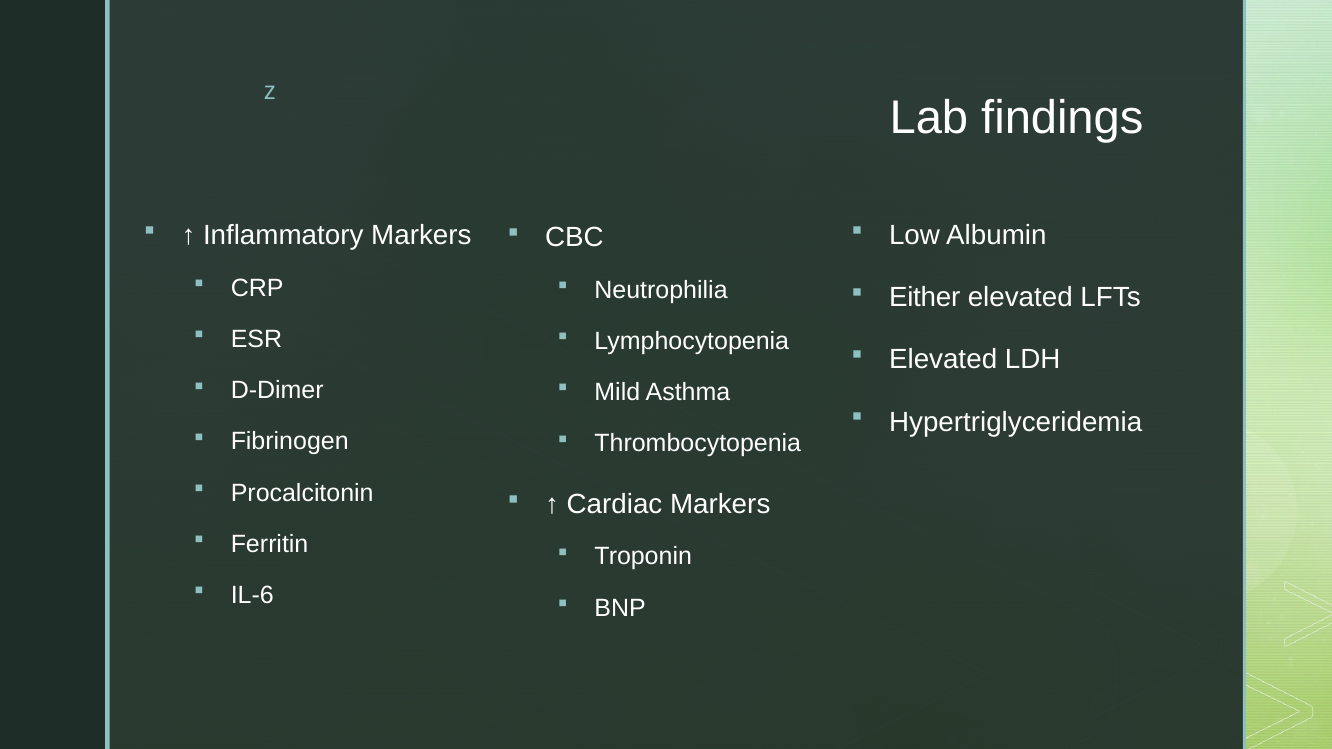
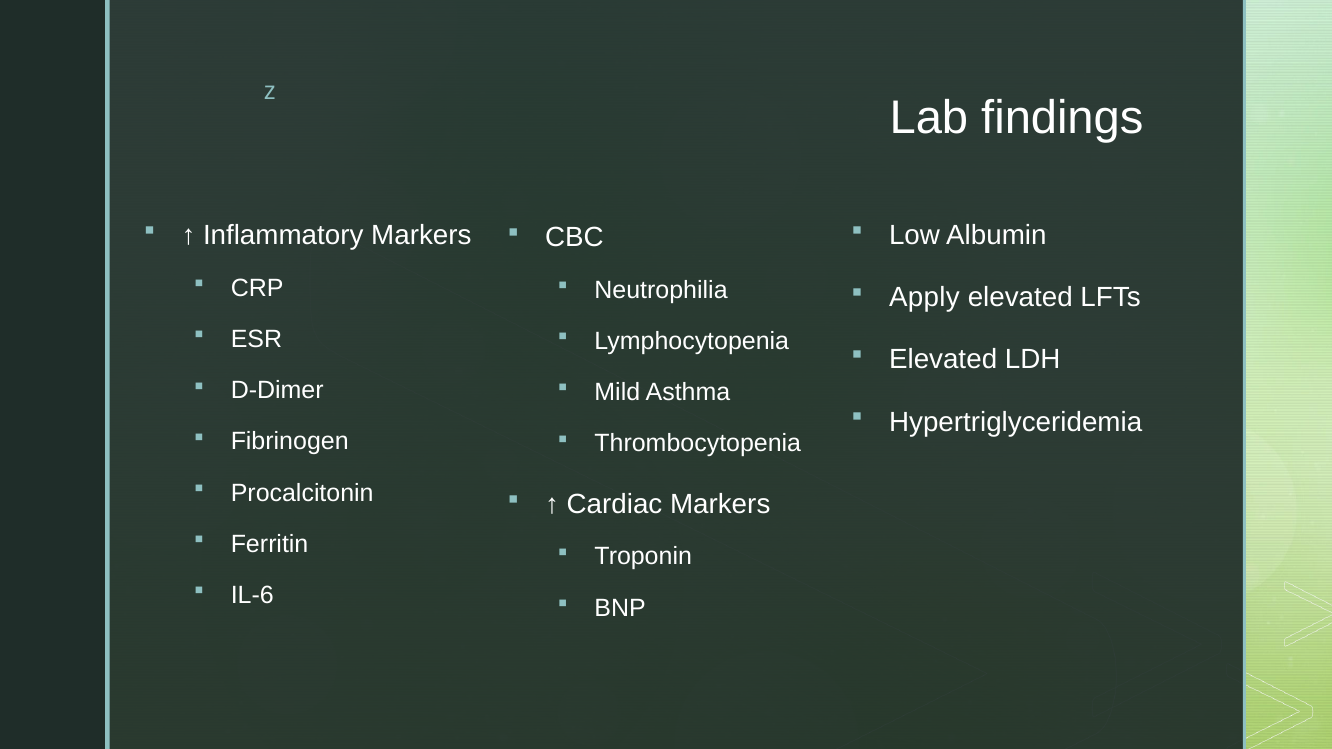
Either: Either -> Apply
